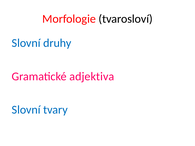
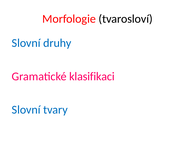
adjektiva: adjektiva -> klasifikaci
